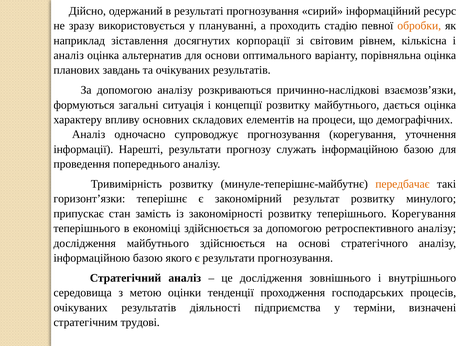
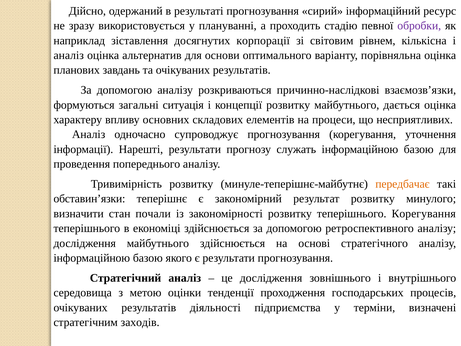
обробки colour: orange -> purple
демографічних: демографічних -> несприятливих
горизонт’язки: горизонт’язки -> обставин’язки
припускає: припускає -> визначити
замість: замість -> почали
трудові: трудові -> заходів
